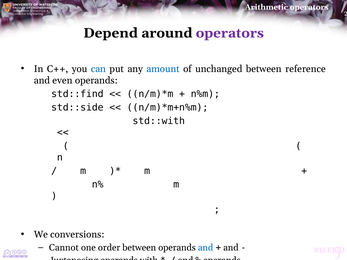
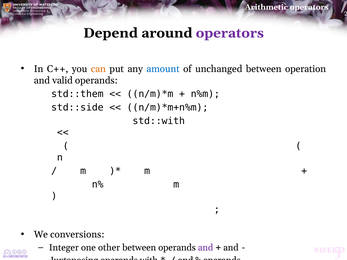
can colour: blue -> orange
reference: reference -> operation
and even: even -> valid
std::find: std::find -> std::them
Cannot: Cannot -> Integer
order: order -> other
and at (206, 248) colour: blue -> purple
